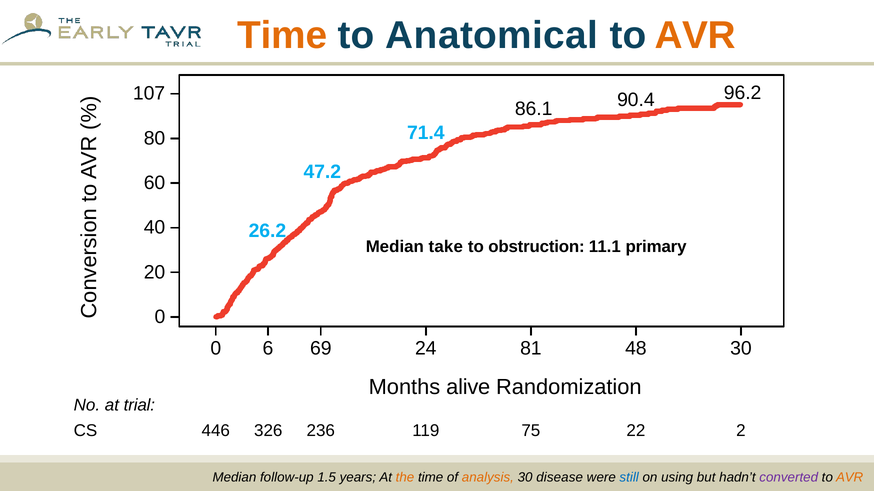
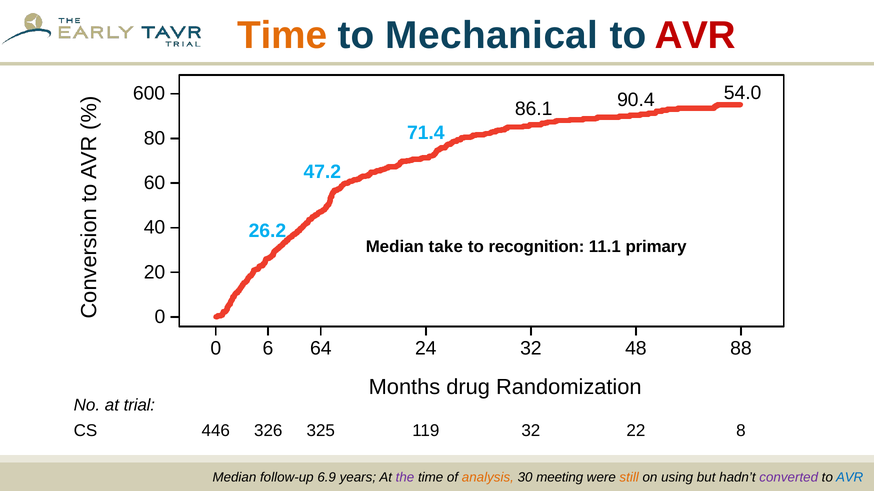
Anatomical: Anatomical -> Mechanical
AVR at (695, 35) colour: orange -> red
107: 107 -> 600
96.2: 96.2 -> 54.0
obstruction: obstruction -> recognition
69: 69 -> 64
24 81: 81 -> 32
48 30: 30 -> 88
alive: alive -> drug
236: 236 -> 325
119 75: 75 -> 32
2: 2 -> 8
1.5: 1.5 -> 6.9
the colour: orange -> purple
disease: disease -> meeting
still colour: blue -> orange
AVR at (850, 478) colour: orange -> blue
